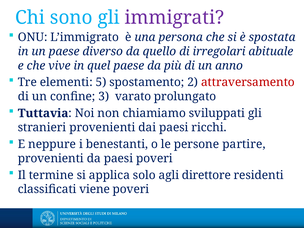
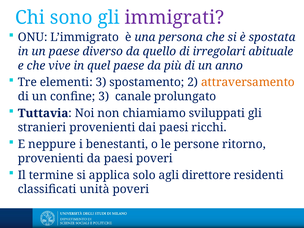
elementi 5: 5 -> 3
attraversamento colour: red -> orange
varato: varato -> canale
partire: partire -> ritorno
viene: viene -> unità
